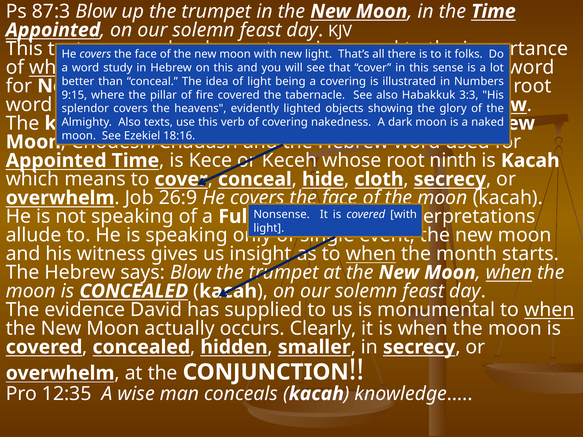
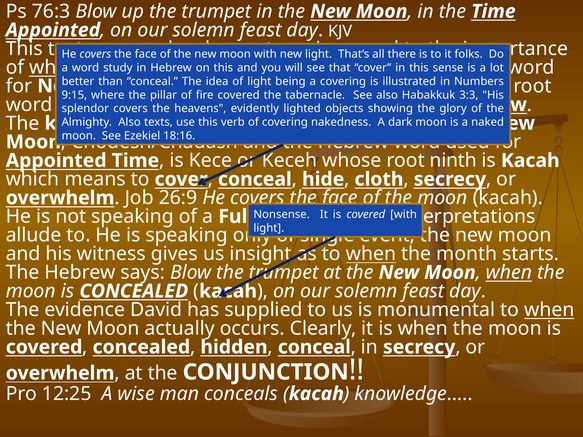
87:3: 87:3 -> 76:3
smaller at (314, 347): smaller -> conceal
12:35: 12:35 -> 12:25
